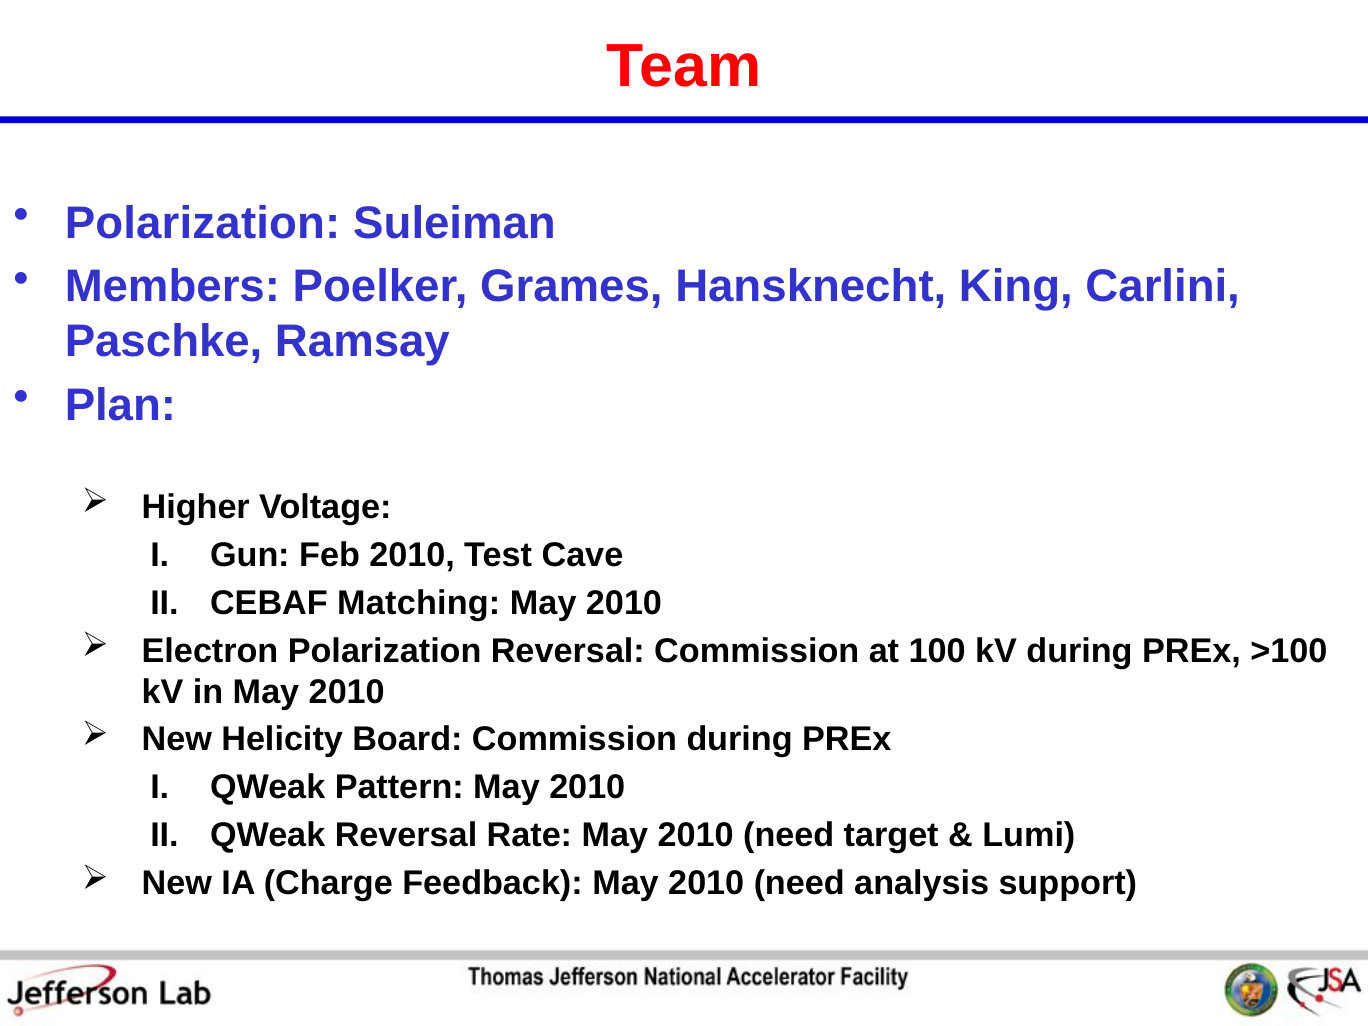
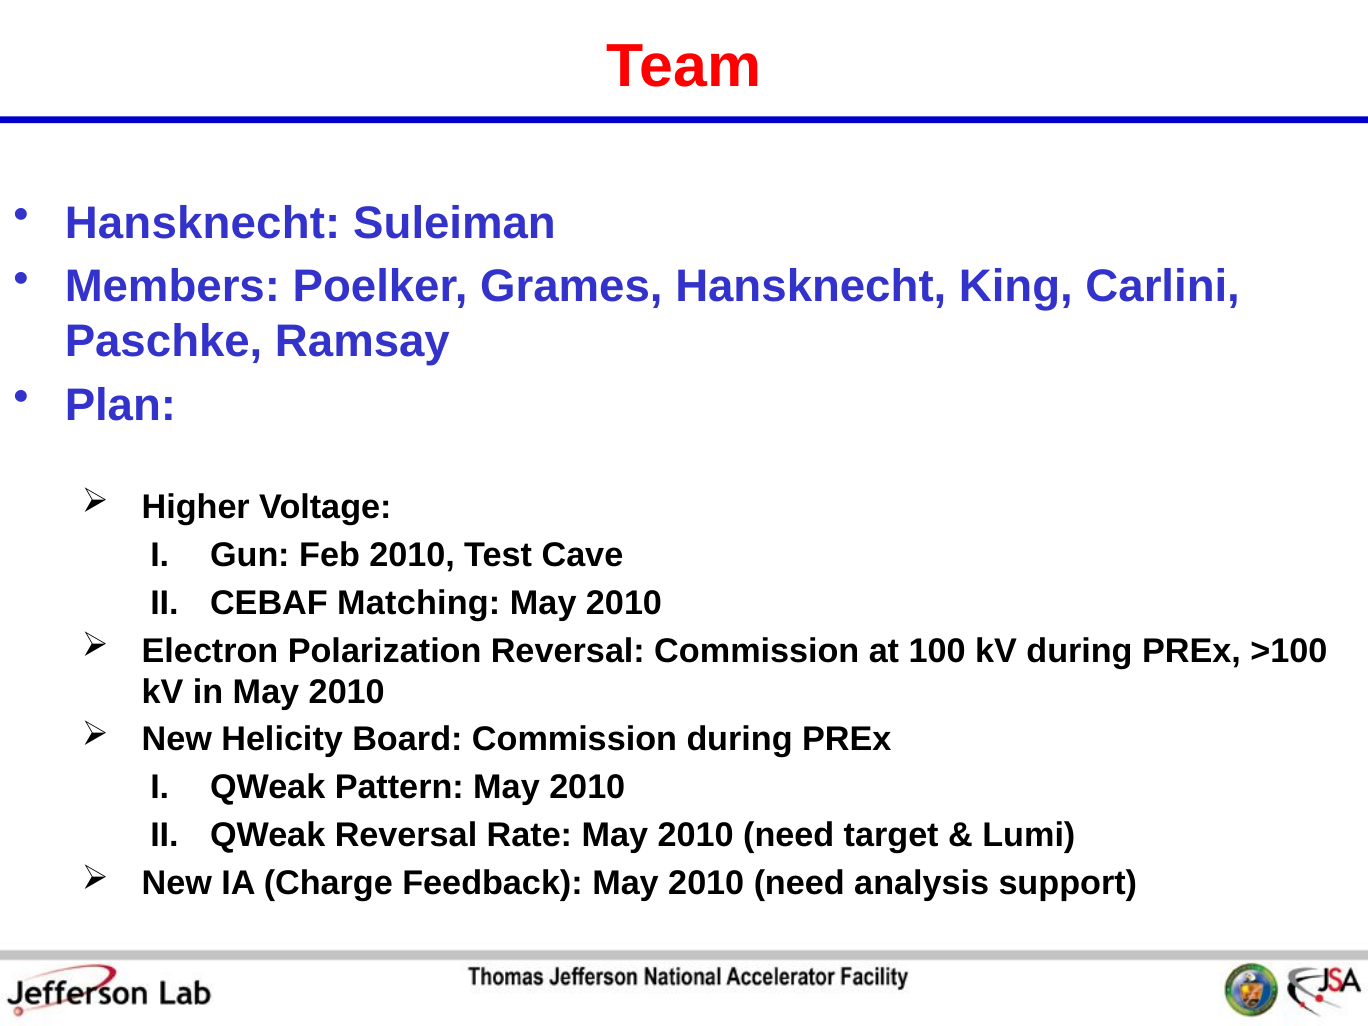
Polarization at (203, 223): Polarization -> Hansknecht
